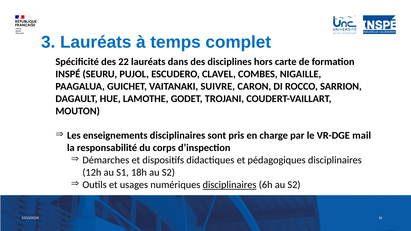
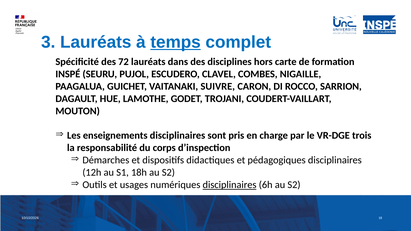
temps underline: none -> present
22: 22 -> 72
mail: mail -> trois
